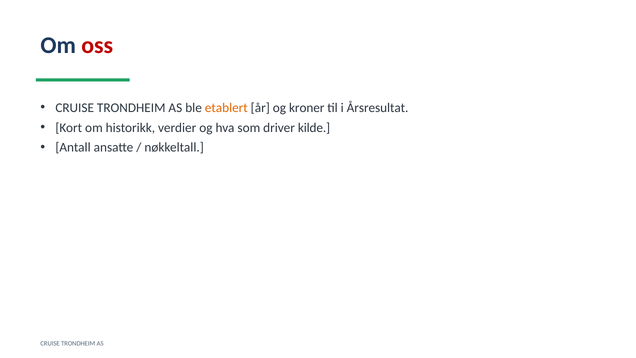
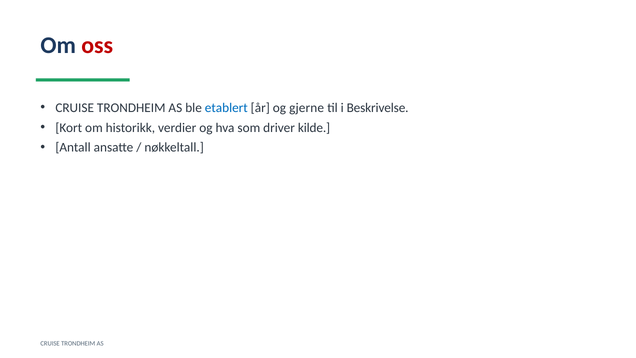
etablert colour: orange -> blue
kroner: kroner -> gjerne
Årsresultat: Årsresultat -> Beskrivelse
